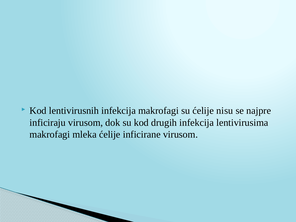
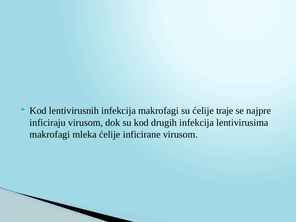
nisu: nisu -> traje
